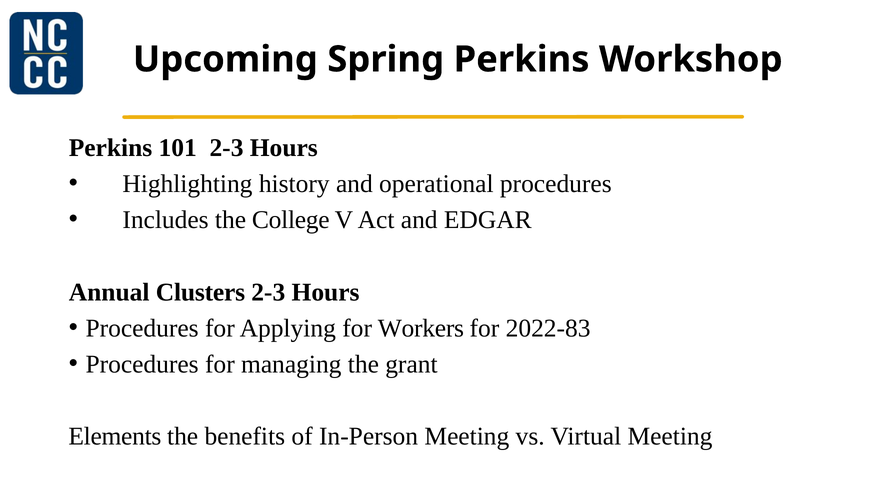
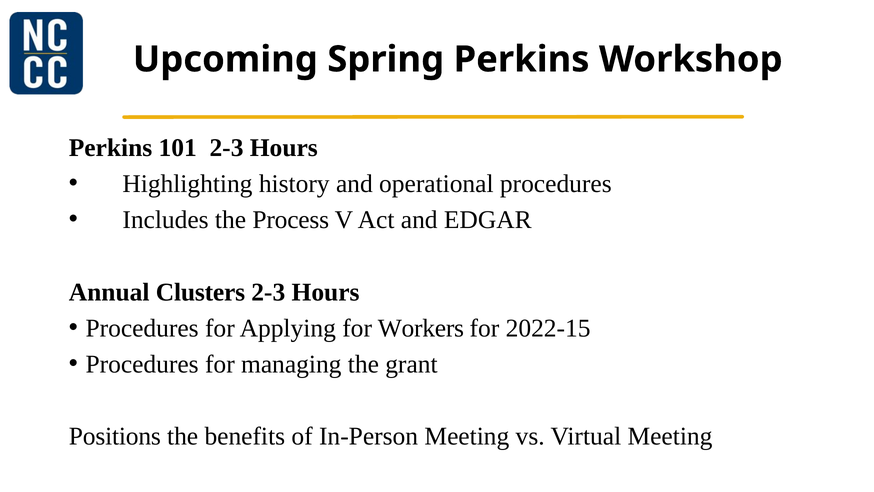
College: College -> Process
2022-83: 2022-83 -> 2022-15
Elements: Elements -> Positions
